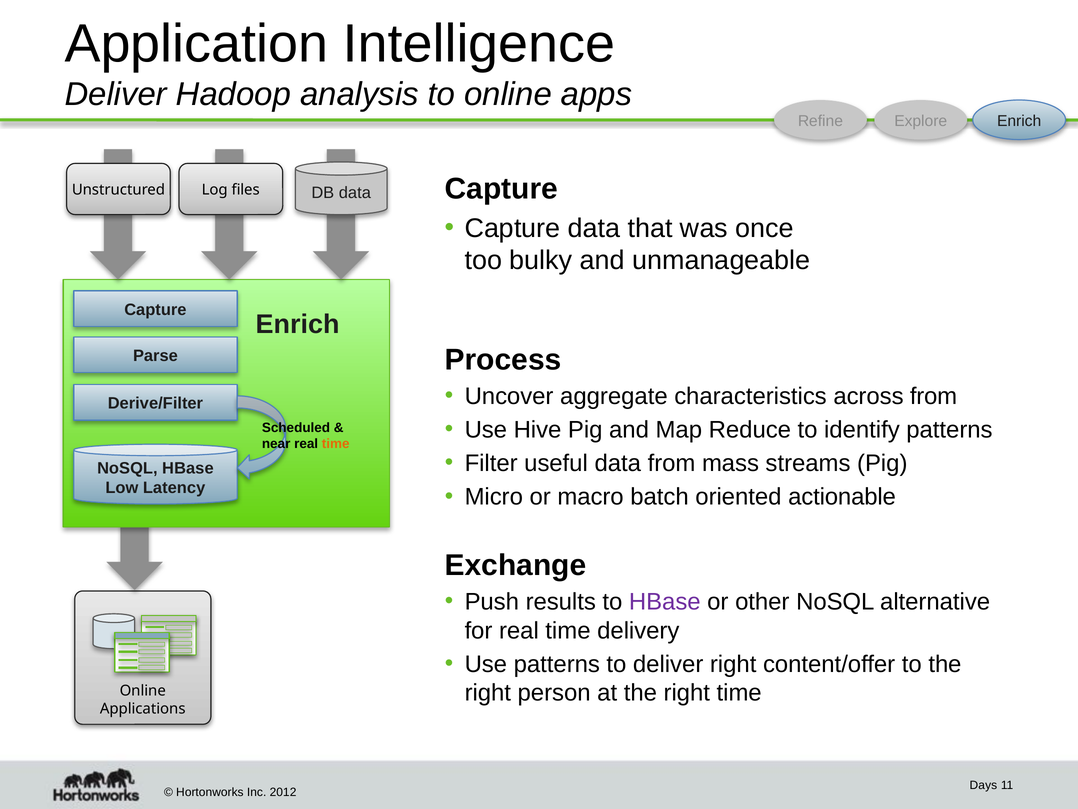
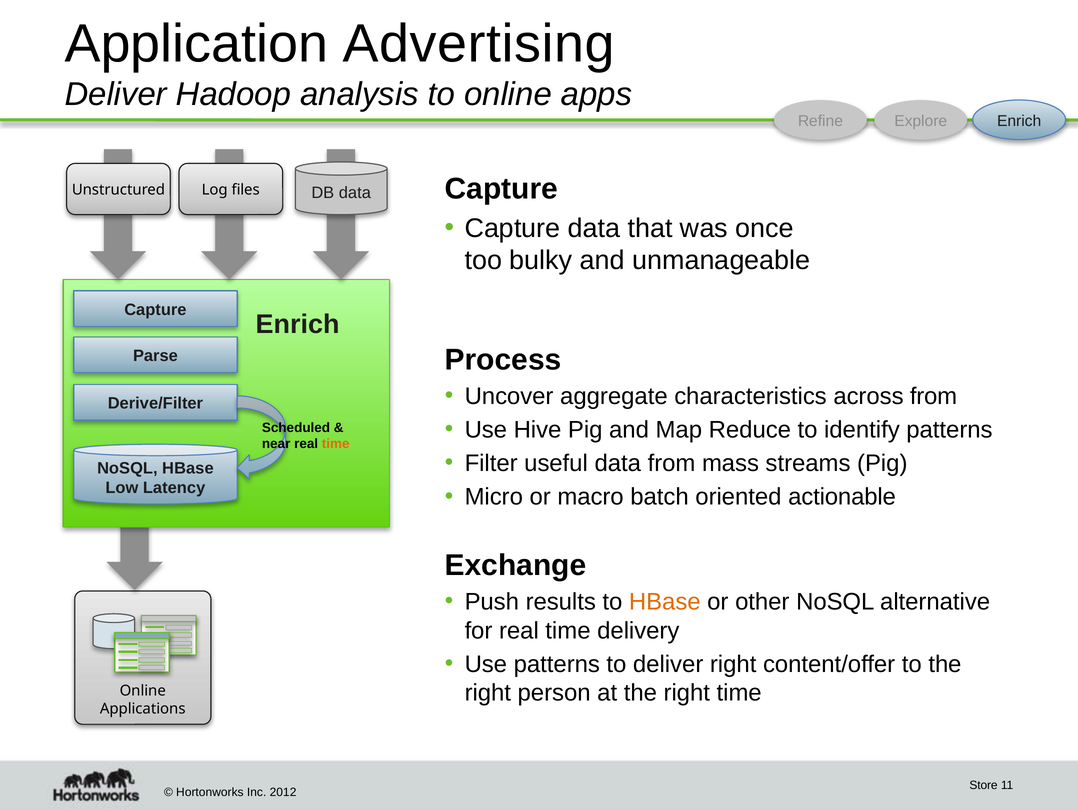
Intelligence: Intelligence -> Advertising
HBase at (665, 602) colour: purple -> orange
Days: Days -> Store
